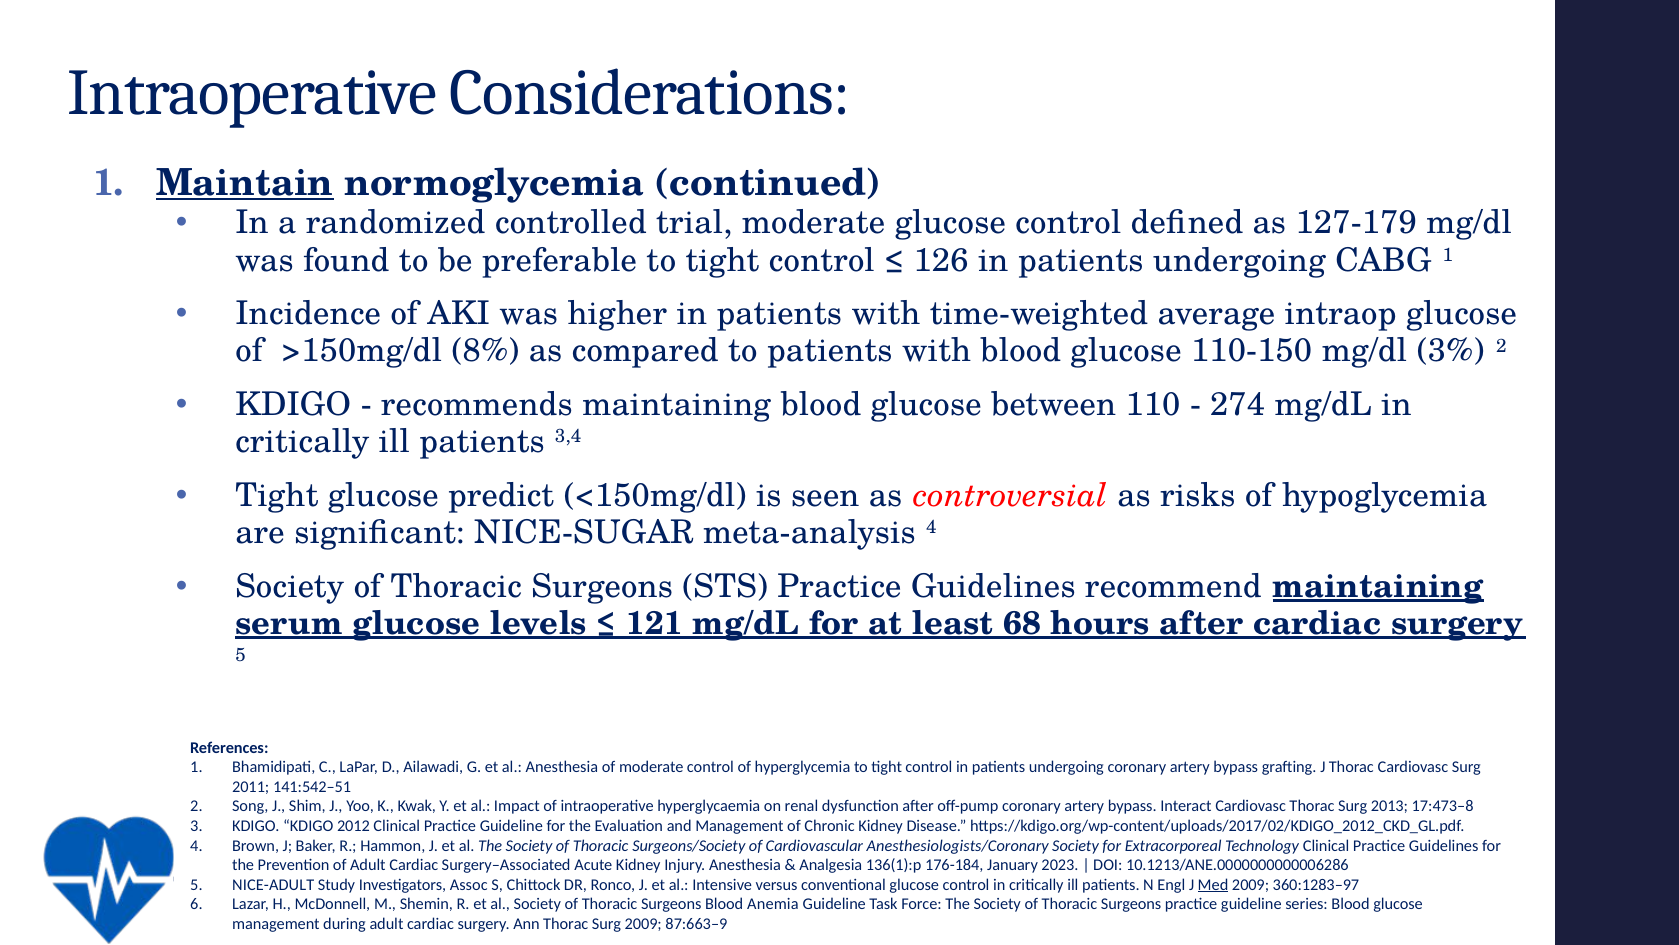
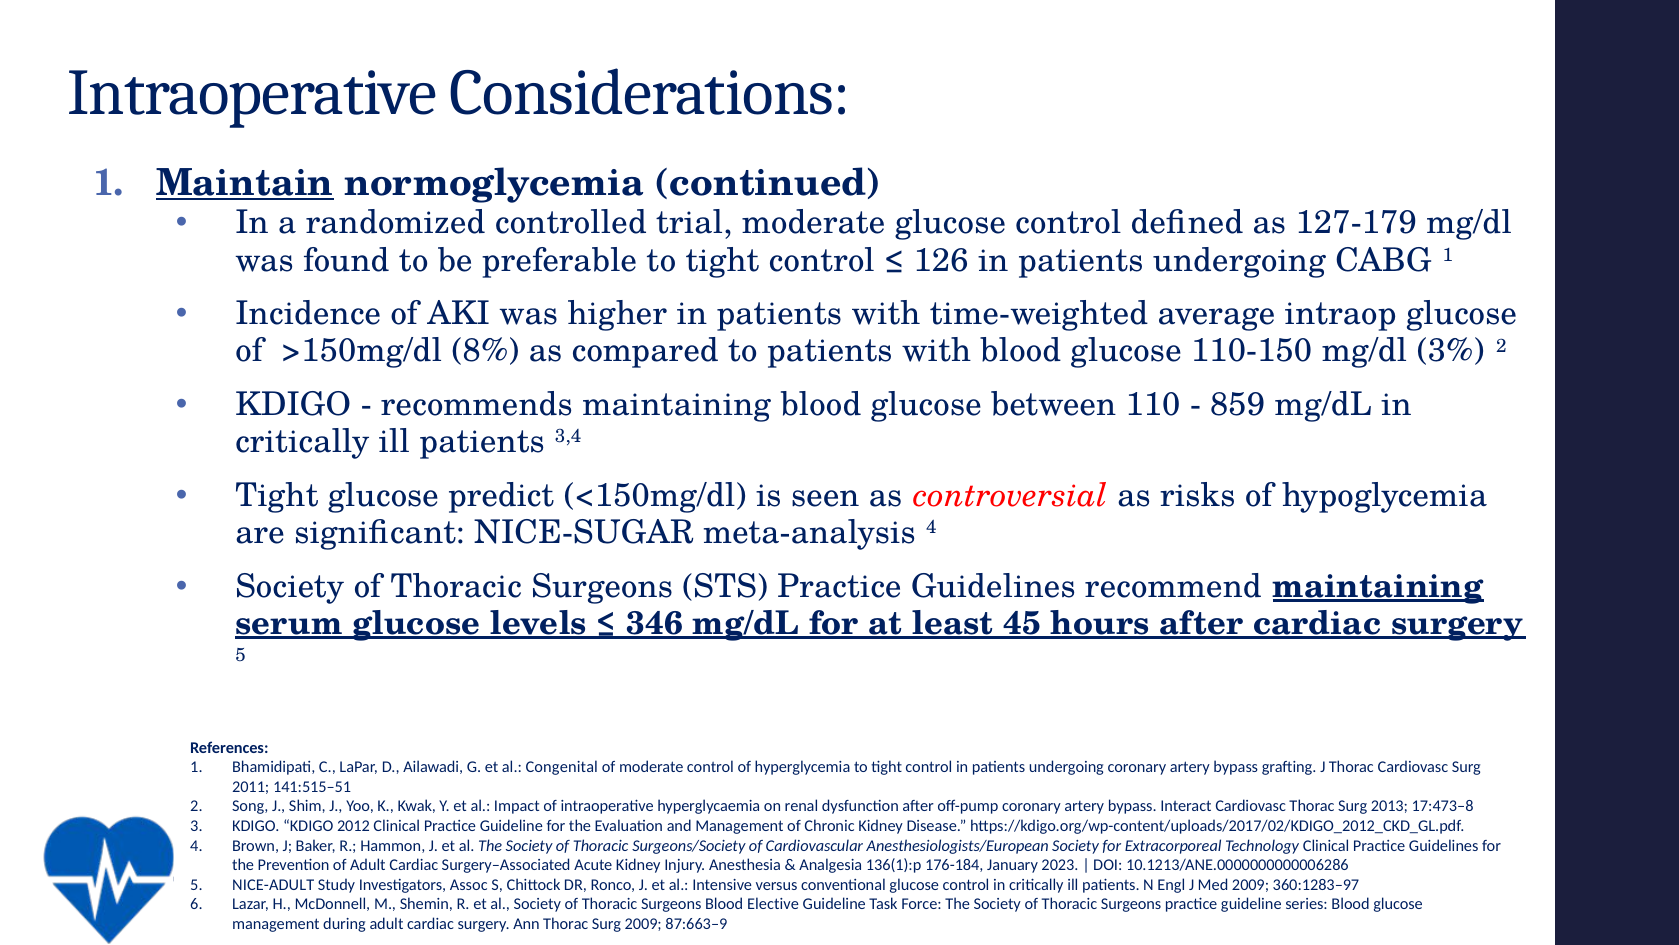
274: 274 -> 859
121: 121 -> 346
68: 68 -> 45
al Anesthesia: Anesthesia -> Congenital
141:542–51: 141:542–51 -> 141:515–51
Anesthesiologists/Coronary: Anesthesiologists/Coronary -> Anesthesiologists/European
Med underline: present -> none
Anemia: Anemia -> Elective
